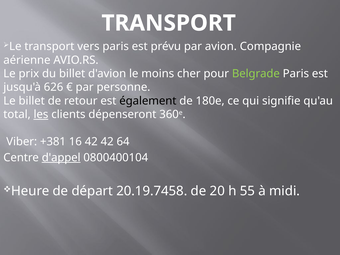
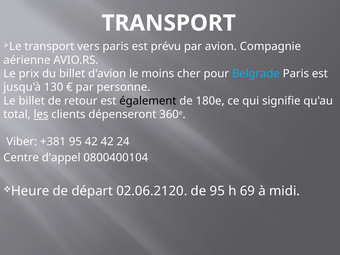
Belgrade colour: light green -> light blue
626: 626 -> 130
+381 16: 16 -> 95
64: 64 -> 24
d'appel underline: present -> none
20.19.7458: 20.19.7458 -> 02.06.2120
de 20: 20 -> 95
55: 55 -> 69
